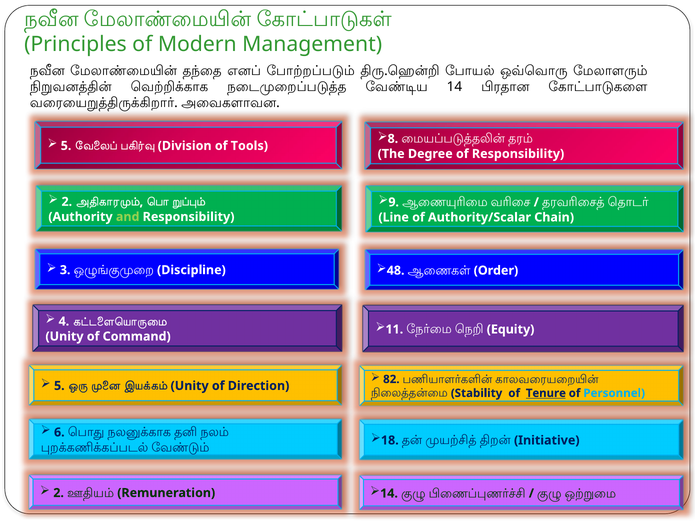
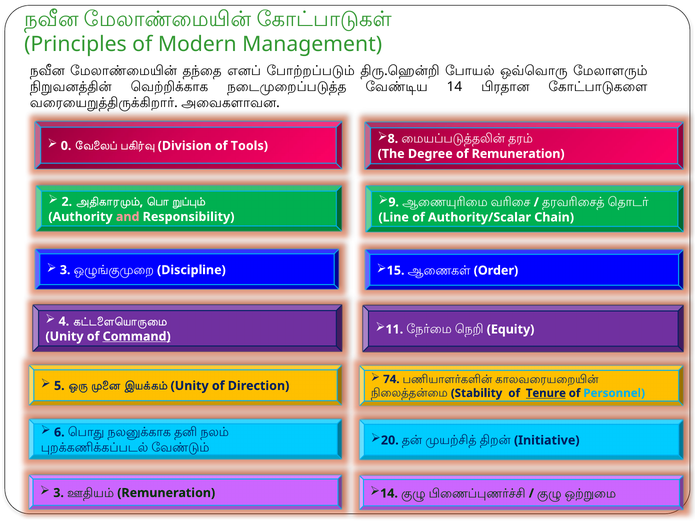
5 at (66, 146): 5 -> 0
of Responsibility: Responsibility -> Remuneration
and colour: light green -> pink
48: 48 -> 15
Command underline: none -> present
82: 82 -> 74
18: 18 -> 20
2 at (59, 493): 2 -> 3
